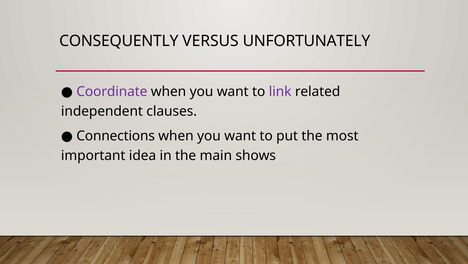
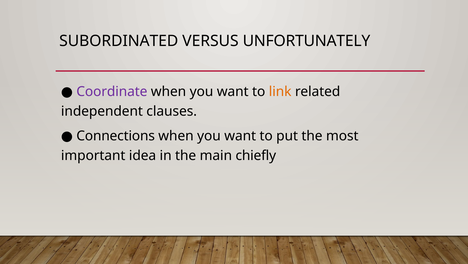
CONSEQUENTLY: CONSEQUENTLY -> SUBORDINATED
link colour: purple -> orange
shows: shows -> chiefly
